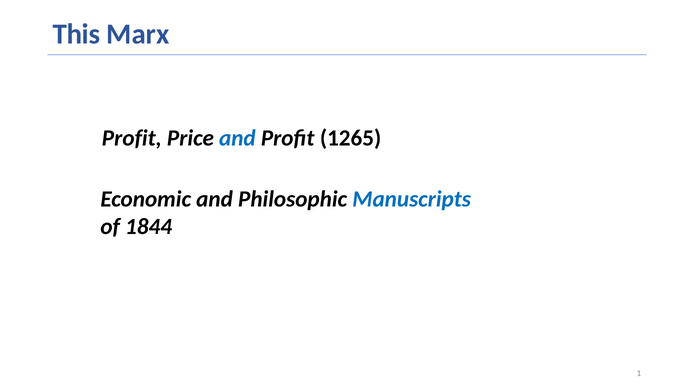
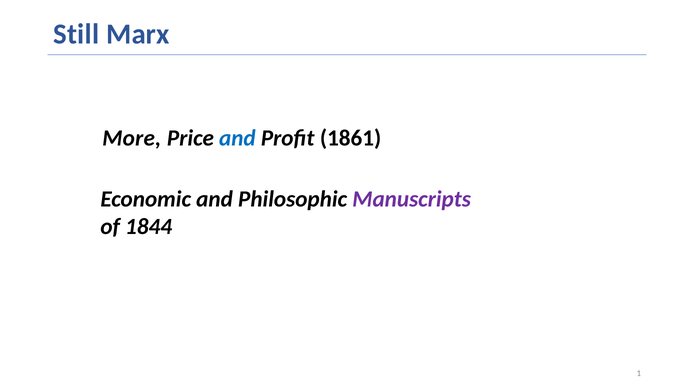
This: This -> Still
Profit at (132, 138): Profit -> More
1265: 1265 -> 1861
Manuscripts colour: blue -> purple
